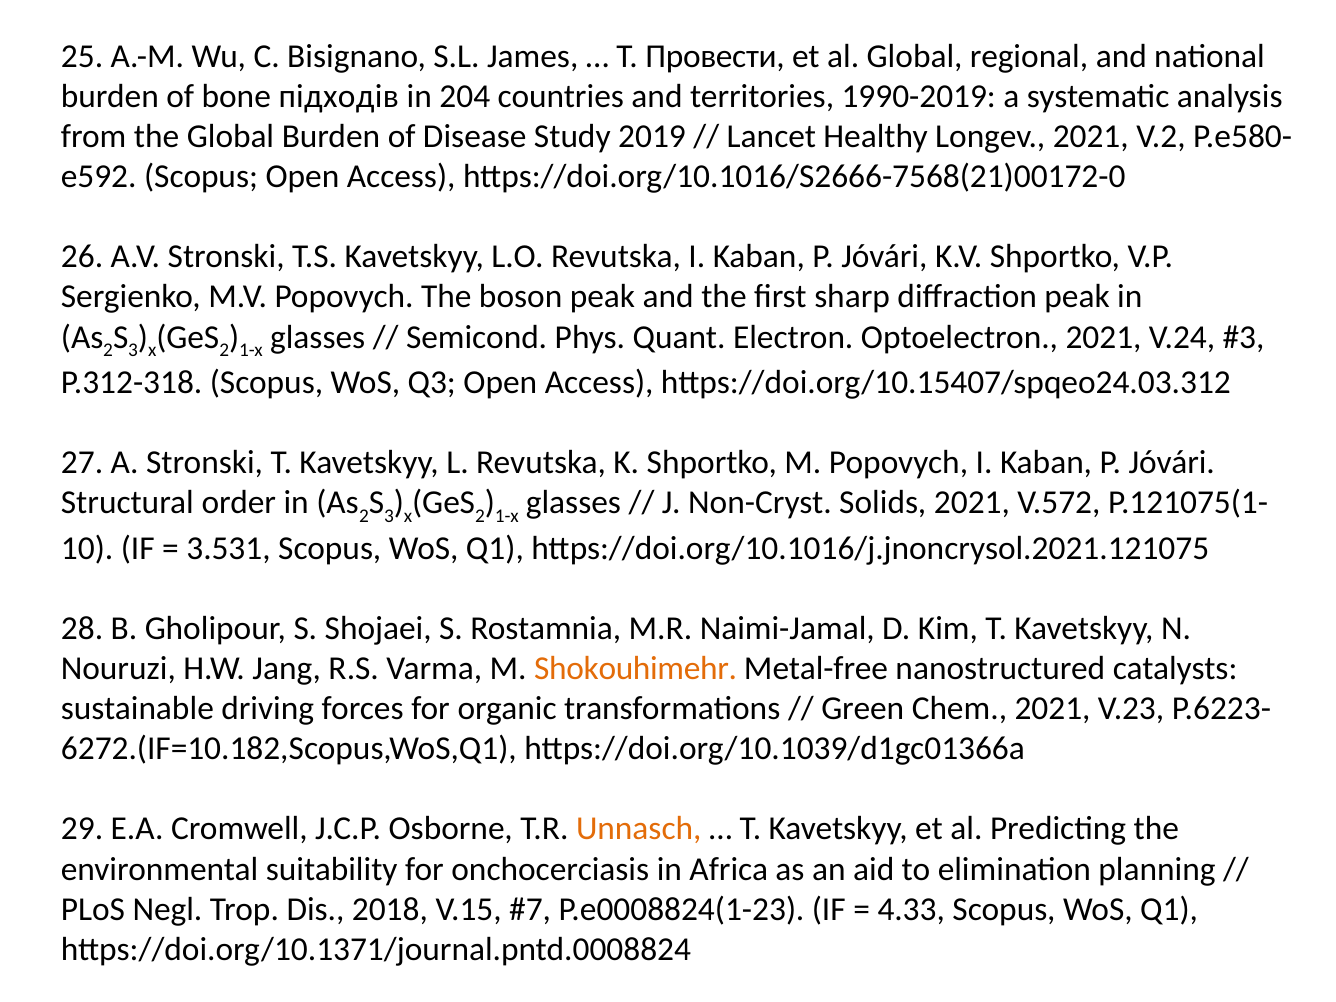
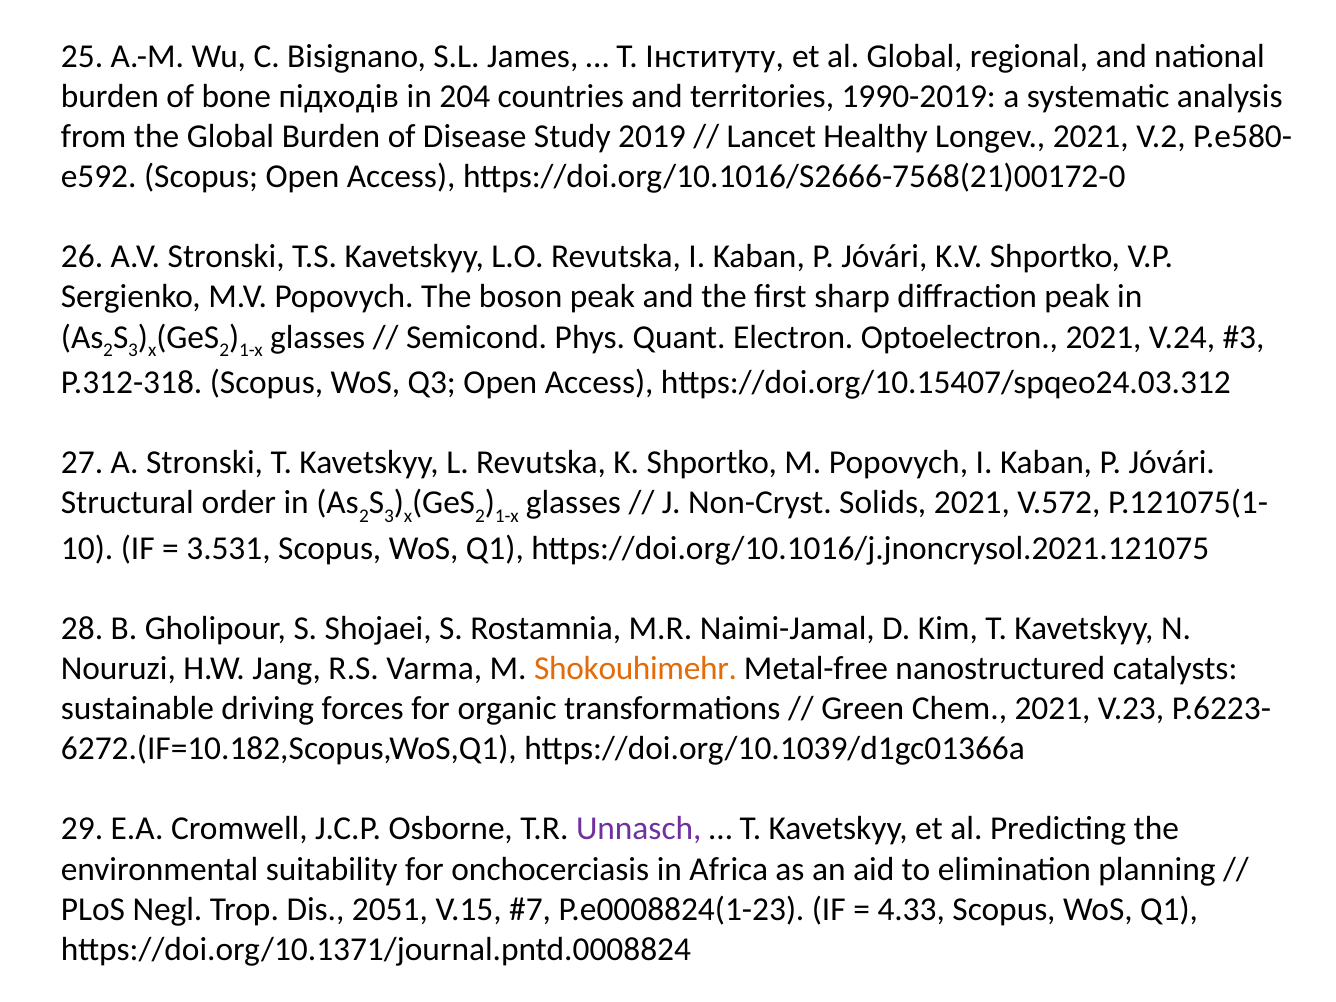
Провести: Провести -> Інституту
Unnasch colour: orange -> purple
2018: 2018 -> 2051
